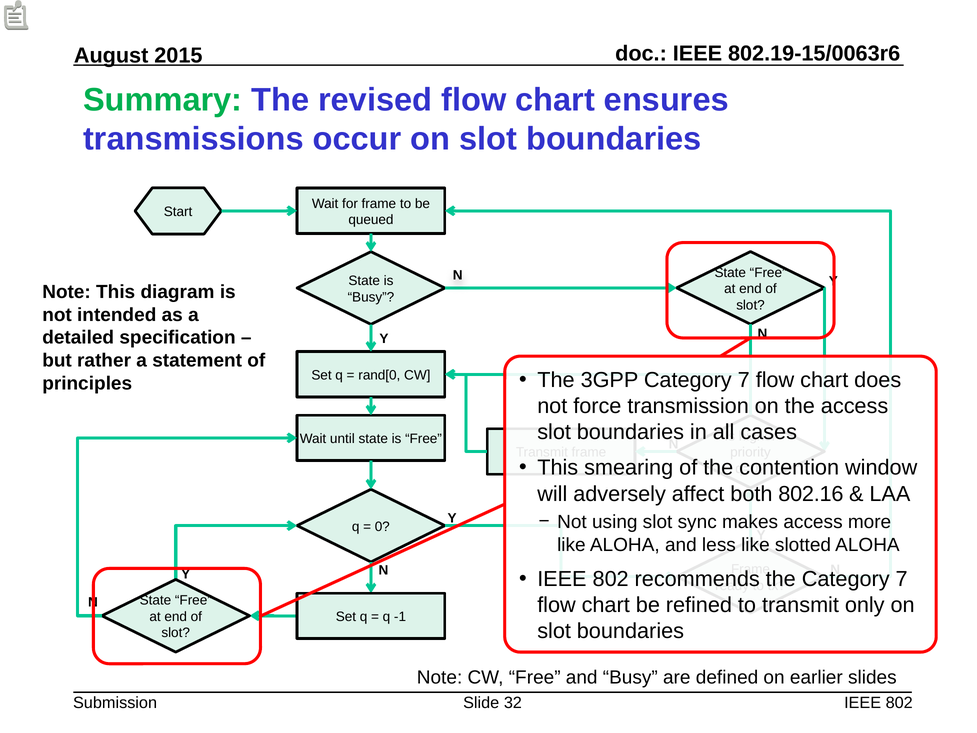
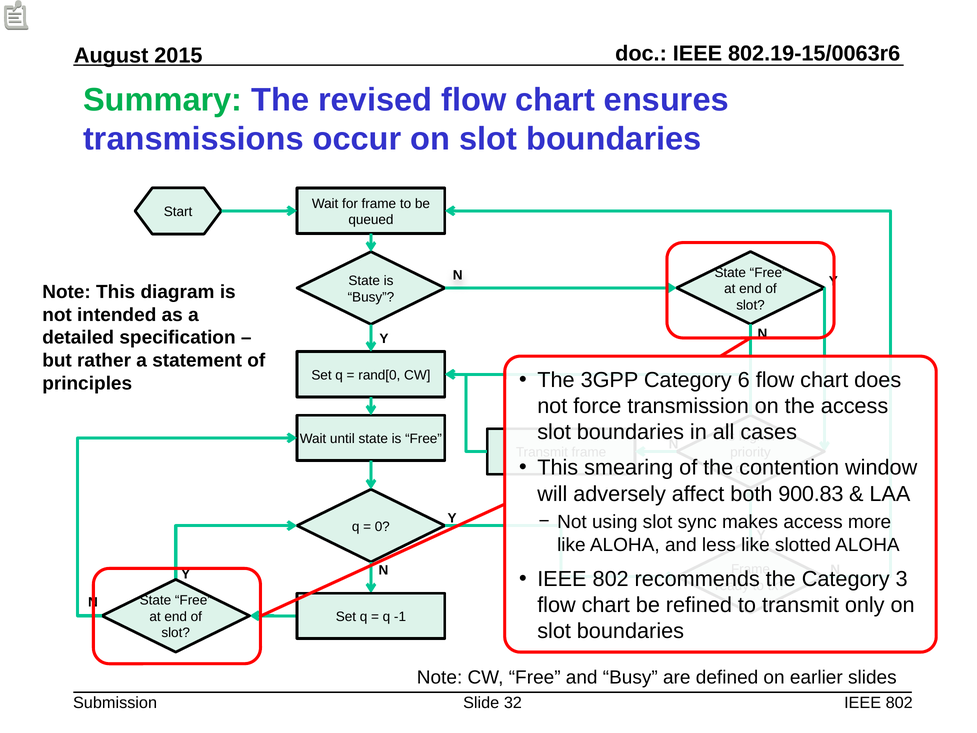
3GPP Category 7: 7 -> 6
802.16: 802.16 -> 900.83
7 at (902, 579): 7 -> 3
